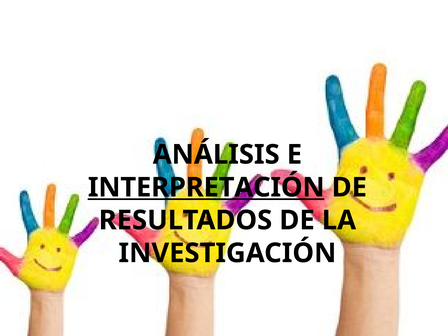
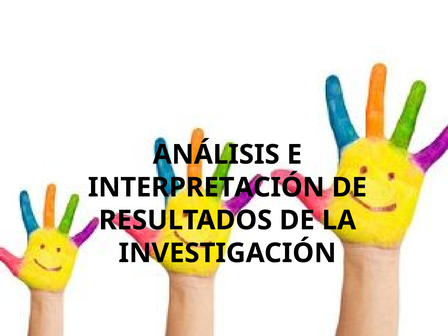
INTERPRETACIÓN underline: present -> none
